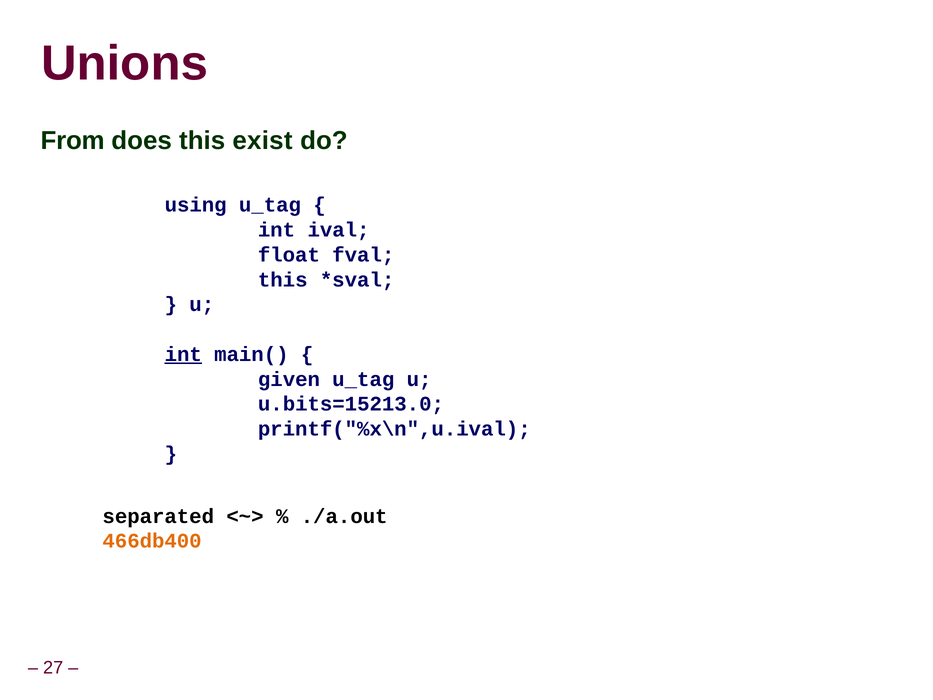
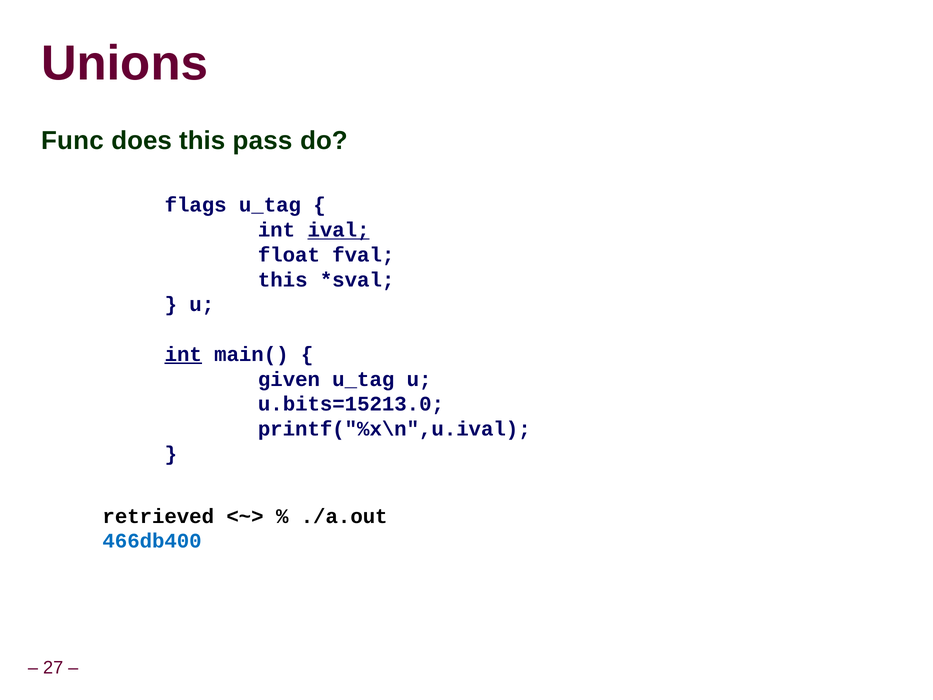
From: From -> Func
exist: exist -> pass
using: using -> flags
ival underline: none -> present
separated: separated -> retrieved
466db400 colour: orange -> blue
